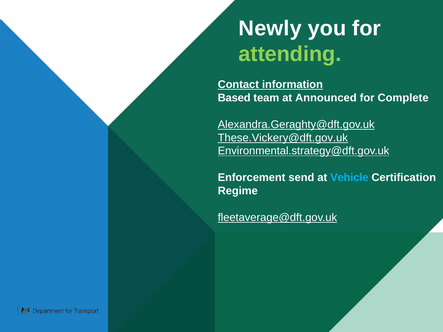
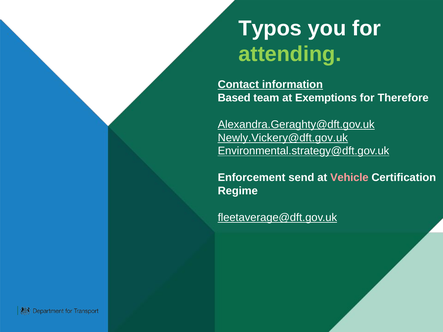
Newly: Newly -> Typos
Announced: Announced -> Exemptions
Complete: Complete -> Therefore
These.Vickery@dft.gov.uk: These.Vickery@dft.gov.uk -> Newly.Vickery@dft.gov.uk
Vehicle colour: light blue -> pink
